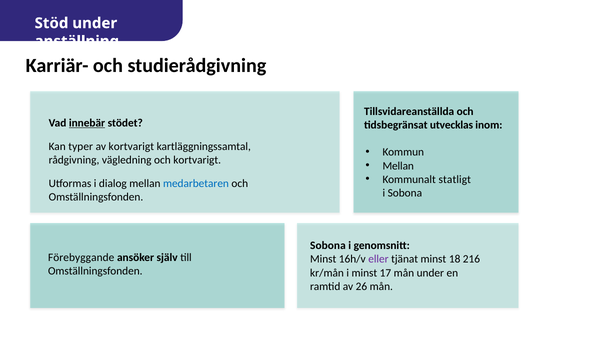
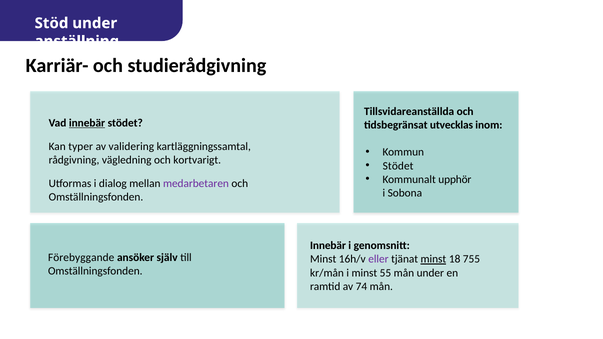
av kortvarigt: kortvarigt -> validering
Mellan at (398, 166): Mellan -> Stödet
statligt: statligt -> upphör
medarbetaren colour: blue -> purple
Sobona at (328, 246): Sobona -> Innebär
minst at (433, 259) underline: none -> present
216: 216 -> 755
17: 17 -> 55
26: 26 -> 74
